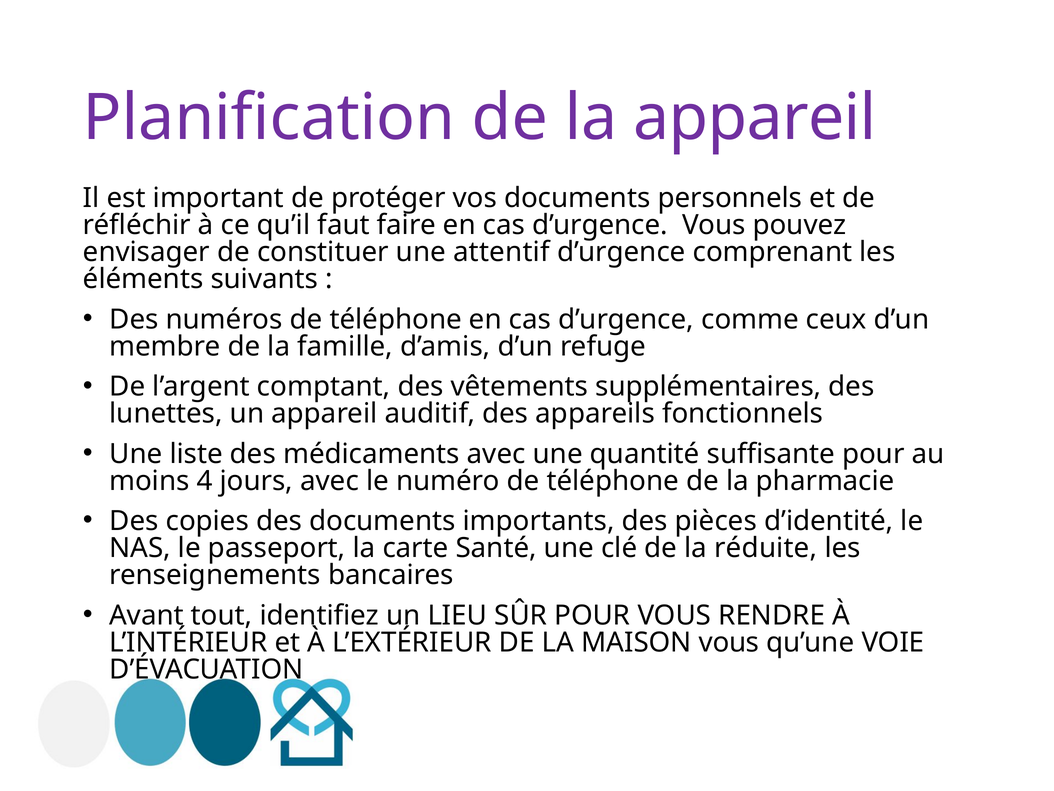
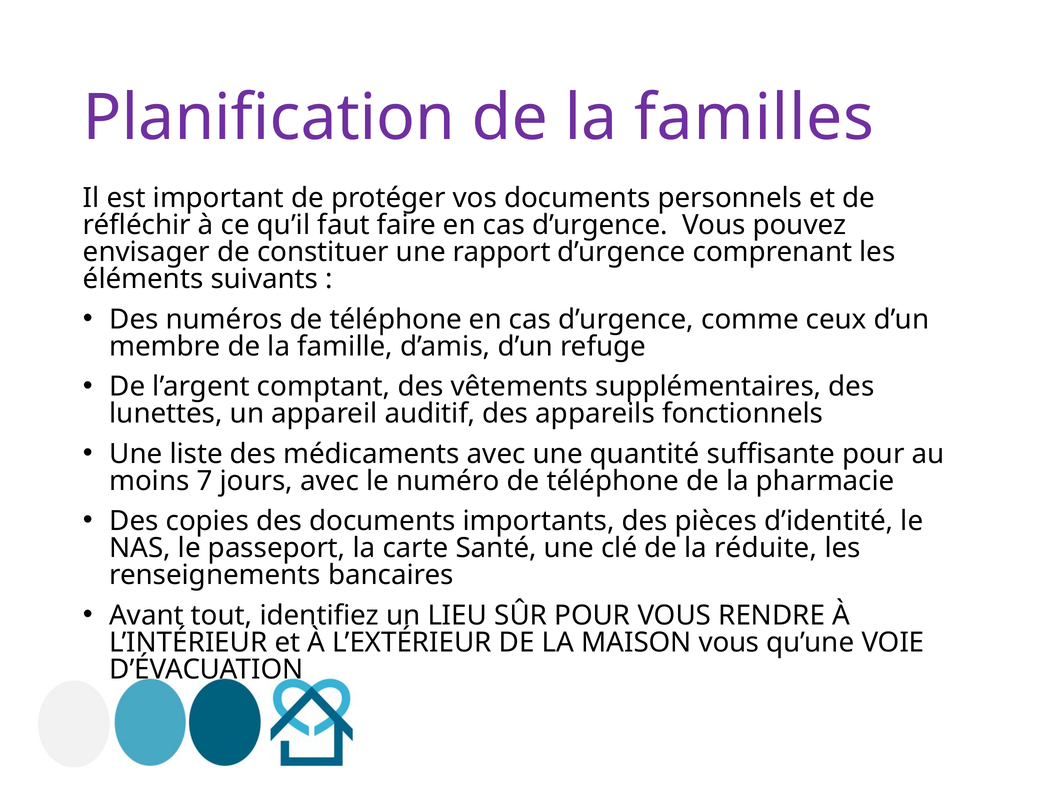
la appareil: appareil -> familles
attentif: attentif -> rapport
4: 4 -> 7
